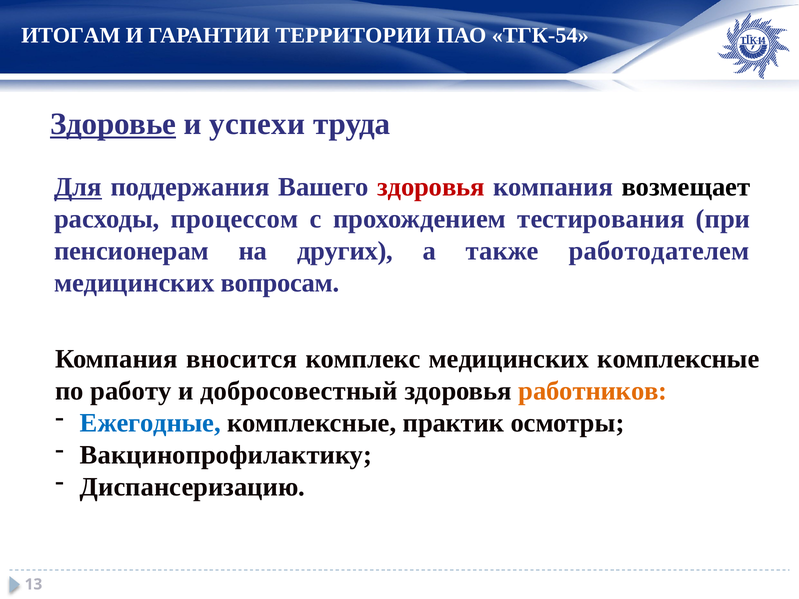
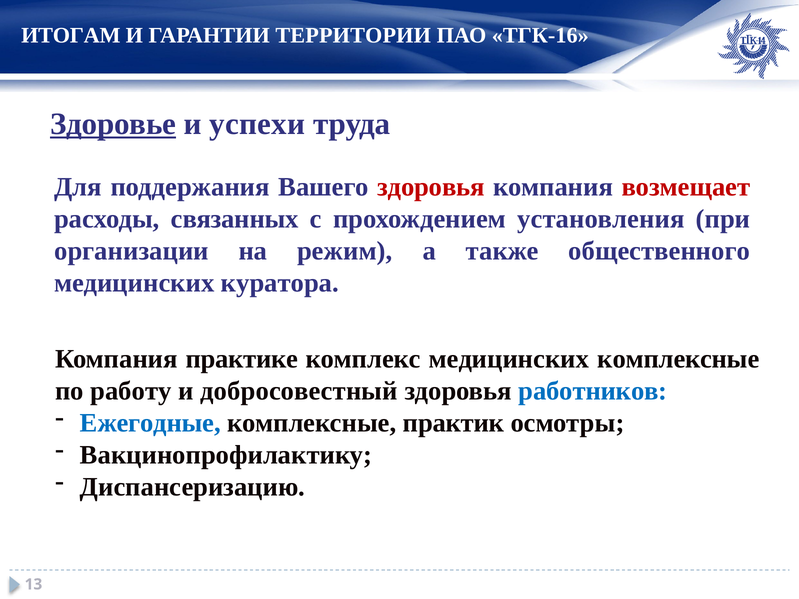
ТГК-54: ТГК-54 -> ТГК-16
Для underline: present -> none
возмещает colour: black -> red
процессом: процессом -> связанных
тестирования: тестирования -> установления
пенсионерам: пенсионерам -> организации
других: других -> режим
работодателем: работодателем -> общественного
вопросам: вопросам -> куратора
вносится: вносится -> практике
работников colour: orange -> blue
